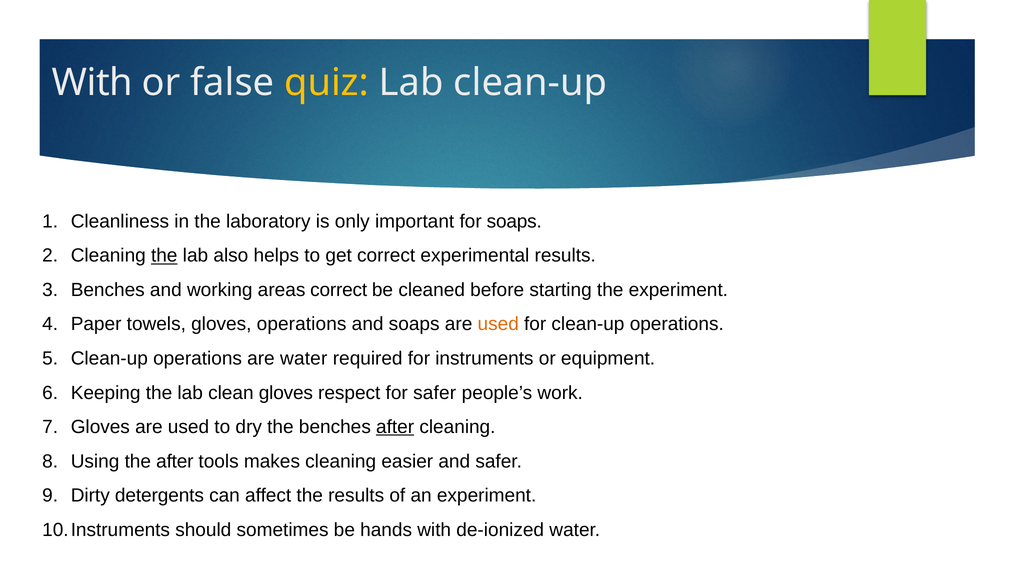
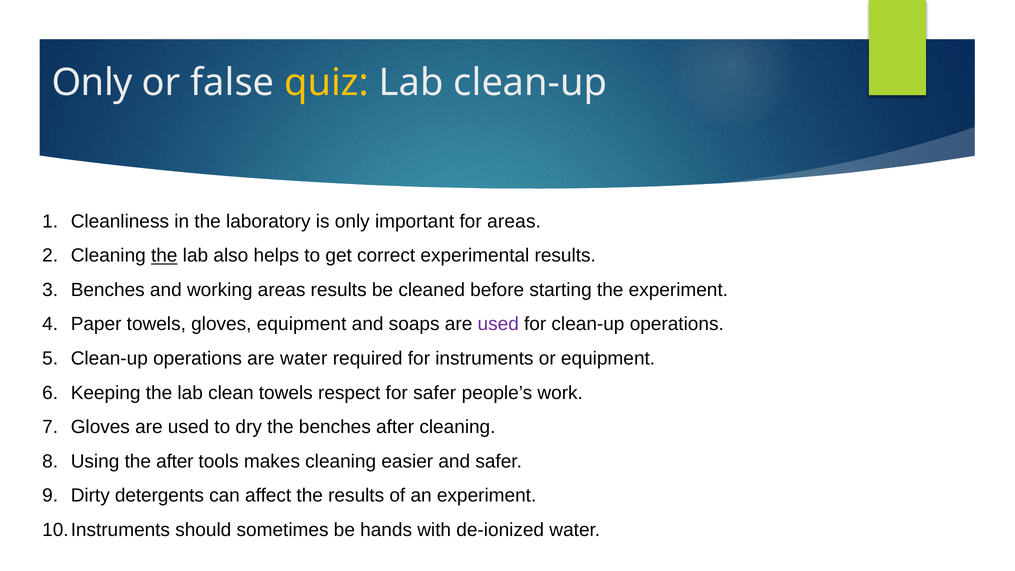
With at (92, 83): With -> Only
for soaps: soaps -> areas
areas correct: correct -> results
gloves operations: operations -> equipment
used at (498, 324) colour: orange -> purple
clean gloves: gloves -> towels
after at (395, 427) underline: present -> none
